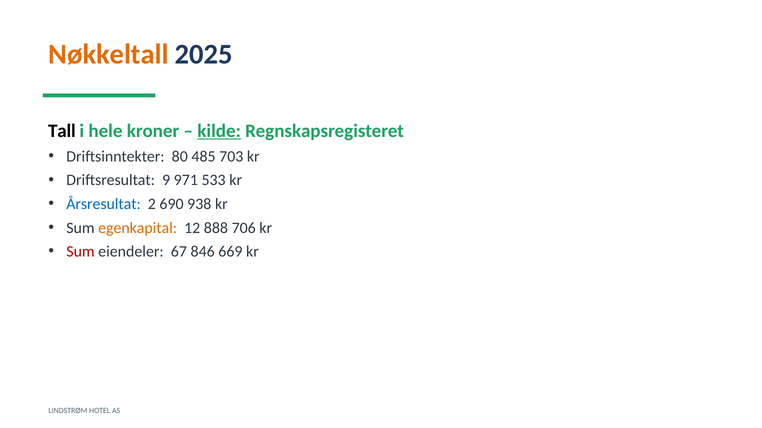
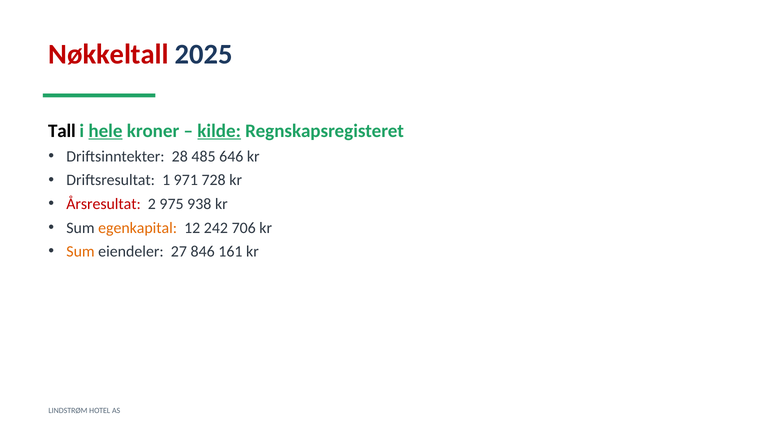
Nøkkeltall colour: orange -> red
hele underline: none -> present
80: 80 -> 28
703: 703 -> 646
9: 9 -> 1
533: 533 -> 728
Årsresultat colour: blue -> red
690: 690 -> 975
888: 888 -> 242
Sum at (80, 252) colour: red -> orange
67: 67 -> 27
669: 669 -> 161
